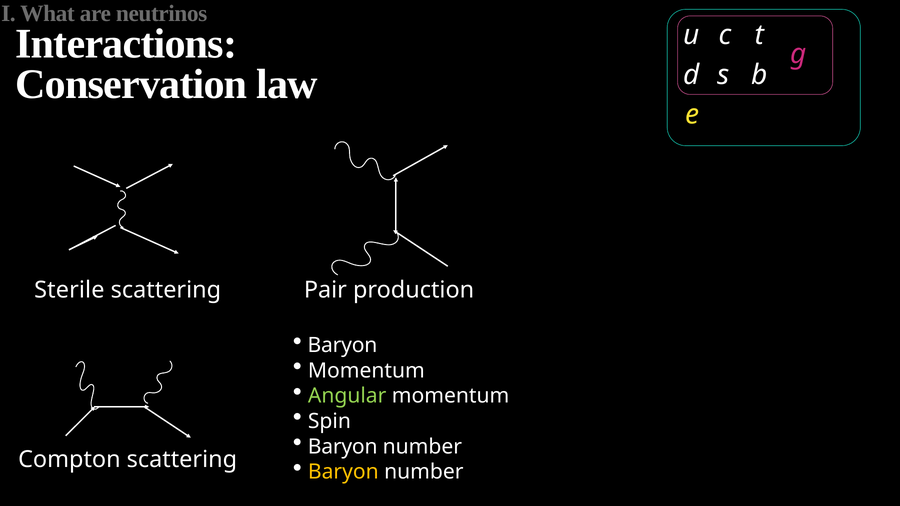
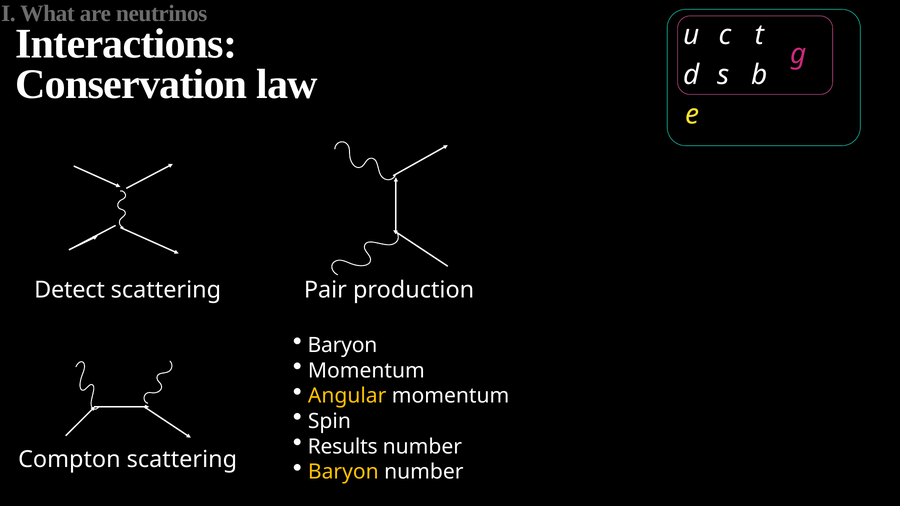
Sterile: Sterile -> Detect
Angular colour: light green -> yellow
Baryon at (343, 447): Baryon -> Results
